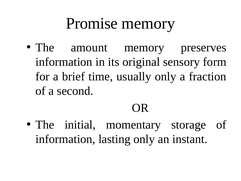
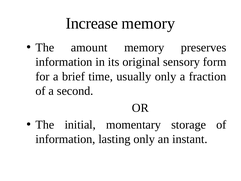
Promise: Promise -> Increase
